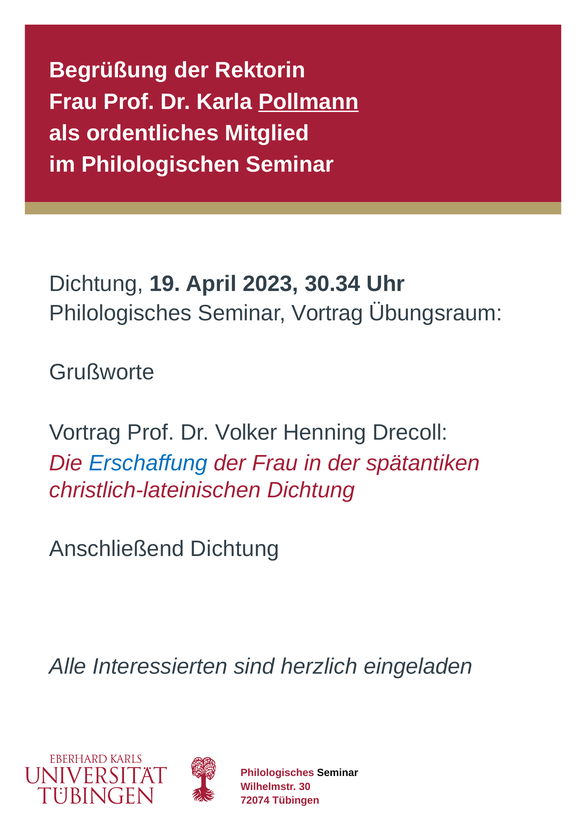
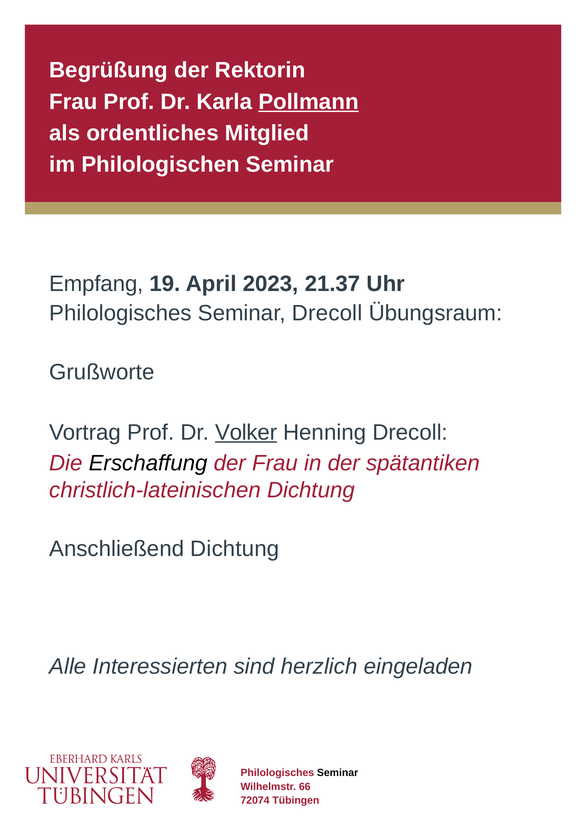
Dichtung at (96, 284): Dichtung -> Empfang
30.34: 30.34 -> 21.37
Seminar Vortrag: Vortrag -> Drecoll
Volker underline: none -> present
Erschaffung colour: blue -> black
30: 30 -> 66
